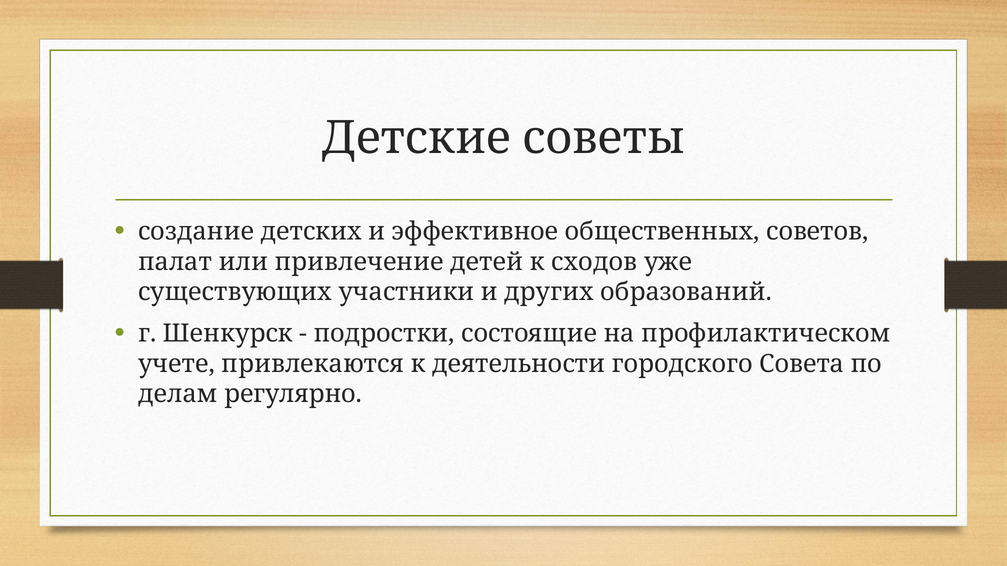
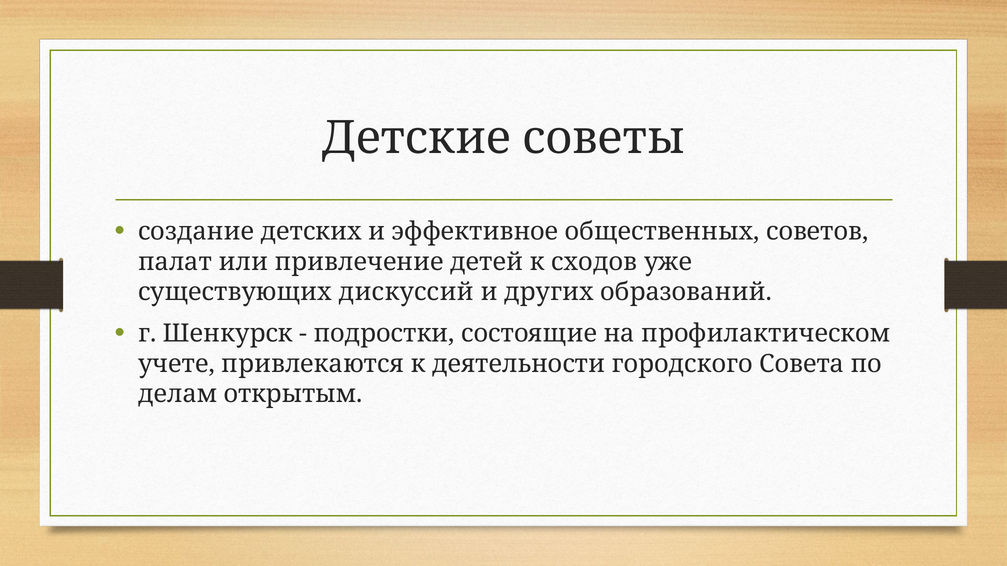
участники: участники -> дискуссий
регулярно: регулярно -> открытым
